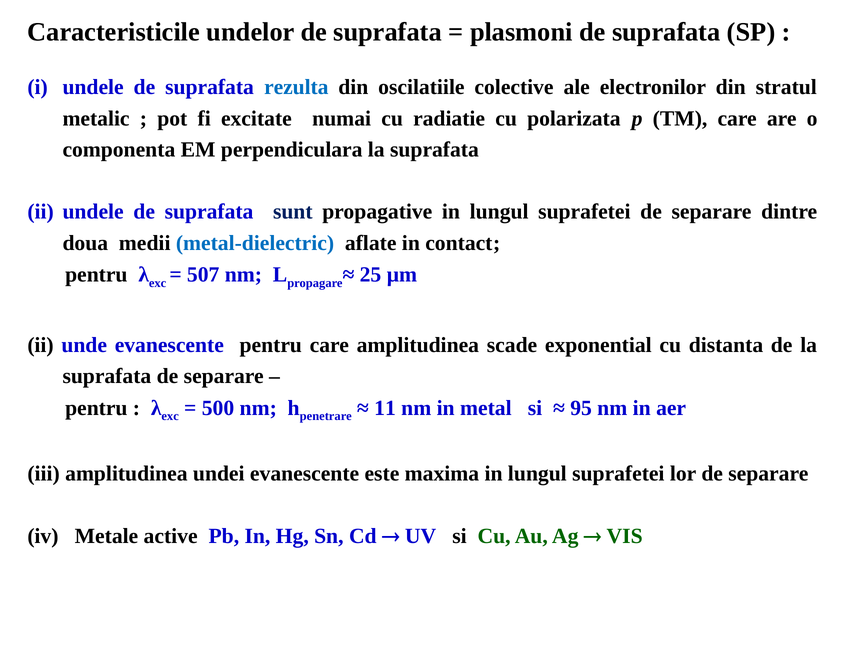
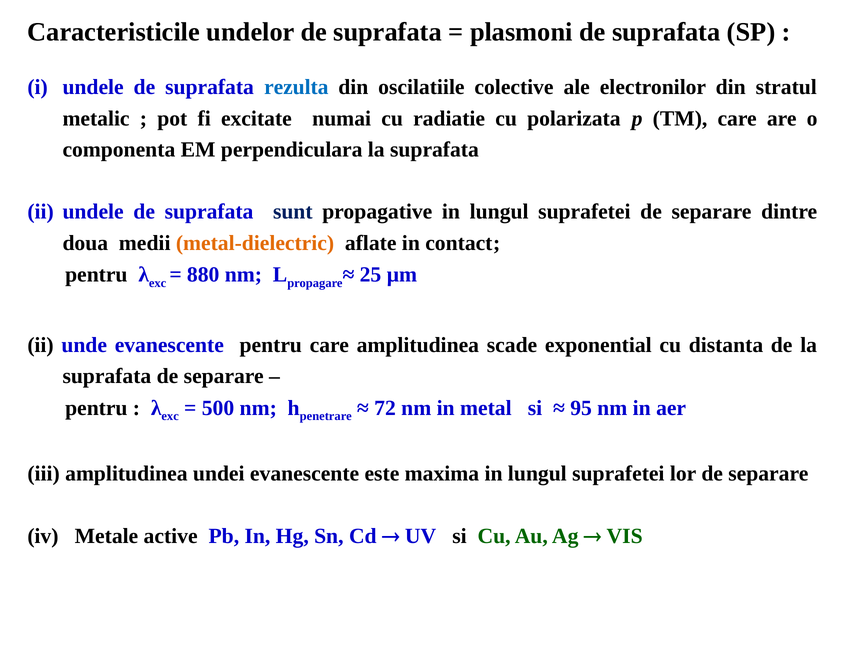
metal-dielectric colour: blue -> orange
507: 507 -> 880
11: 11 -> 72
